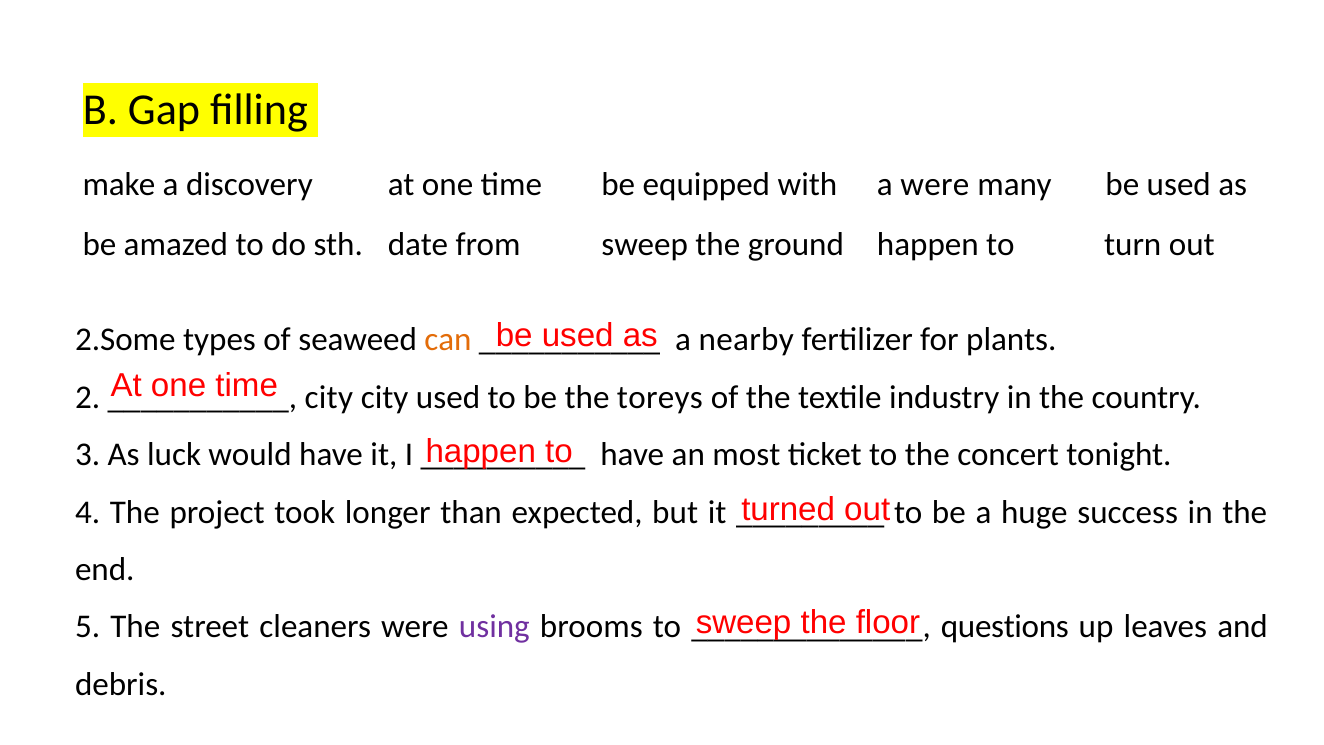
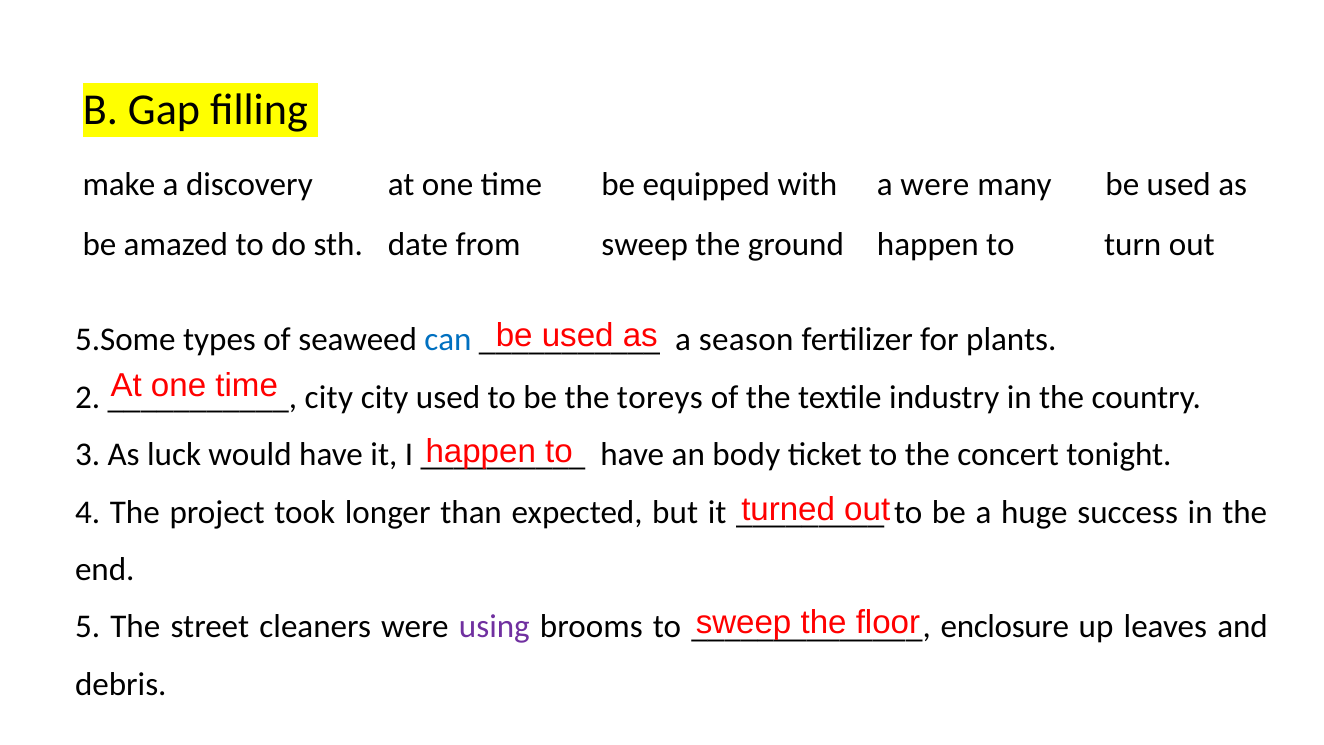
2.Some: 2.Some -> 5.Some
can colour: orange -> blue
nearby: nearby -> season
most: most -> body
questions: questions -> enclosure
